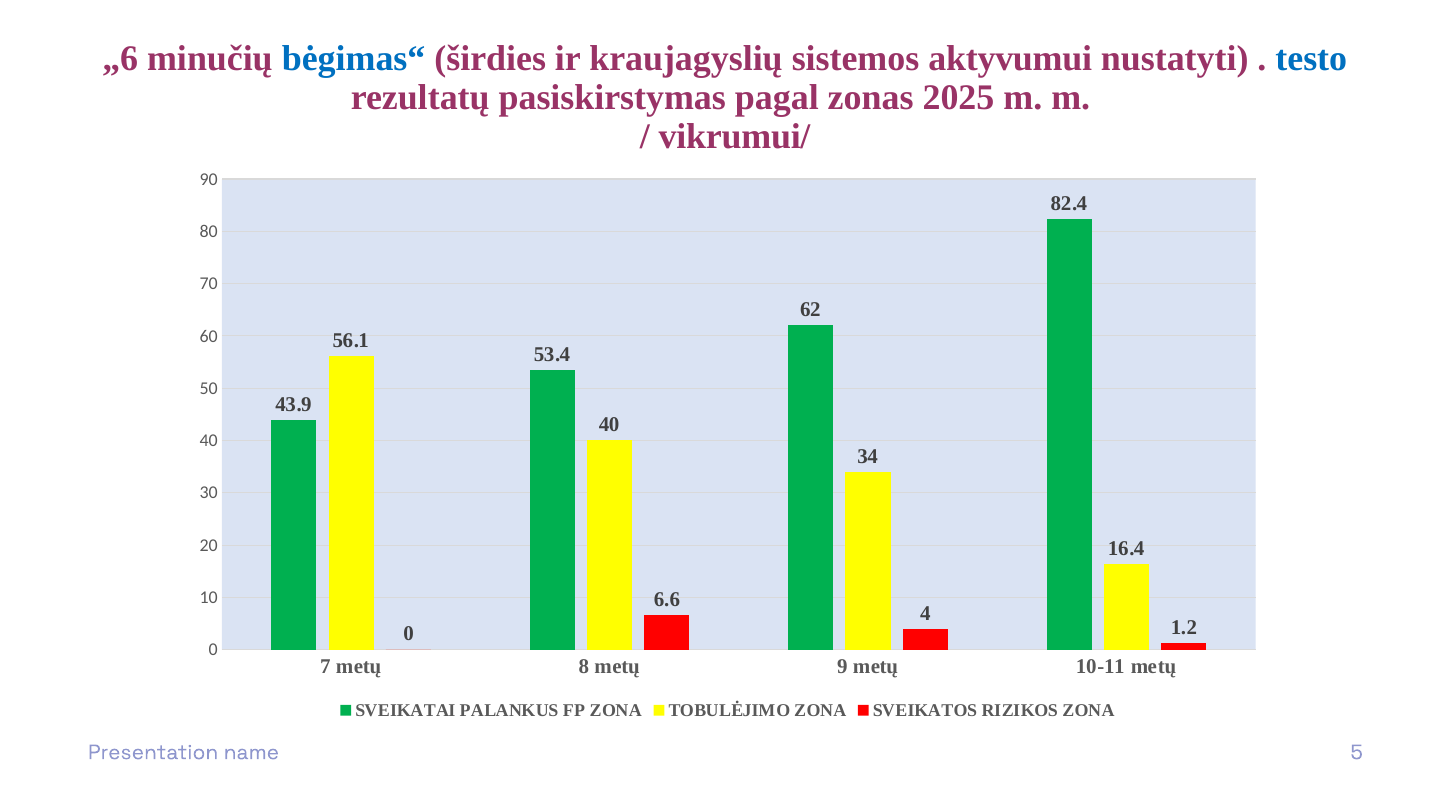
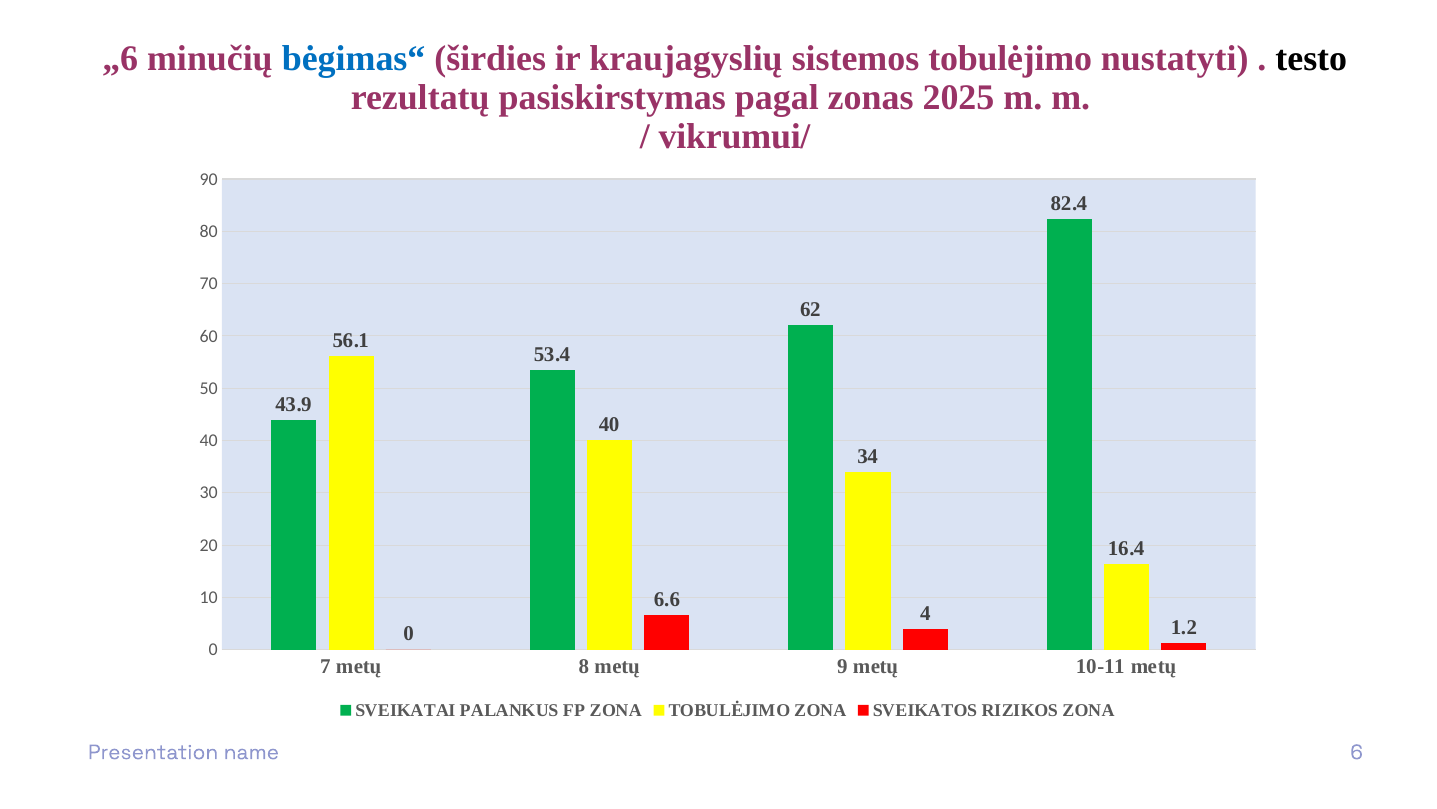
sistemos aktyvumui: aktyvumui -> tobulėjimo
testo colour: blue -> black
5: 5 -> 6
